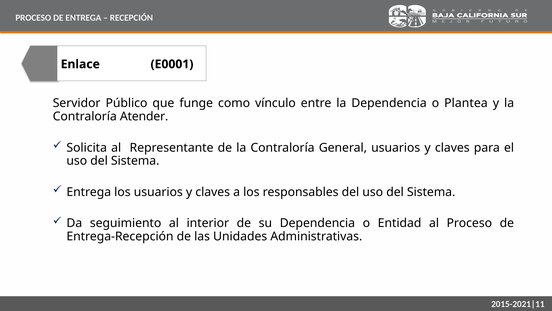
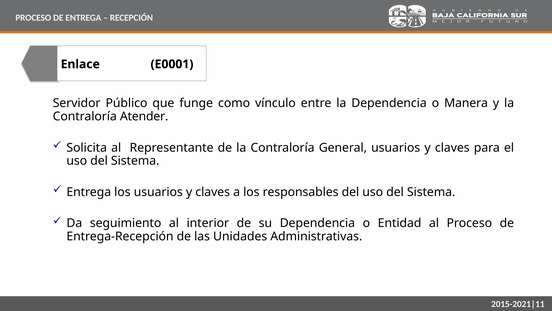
Plantea: Plantea -> Manera
